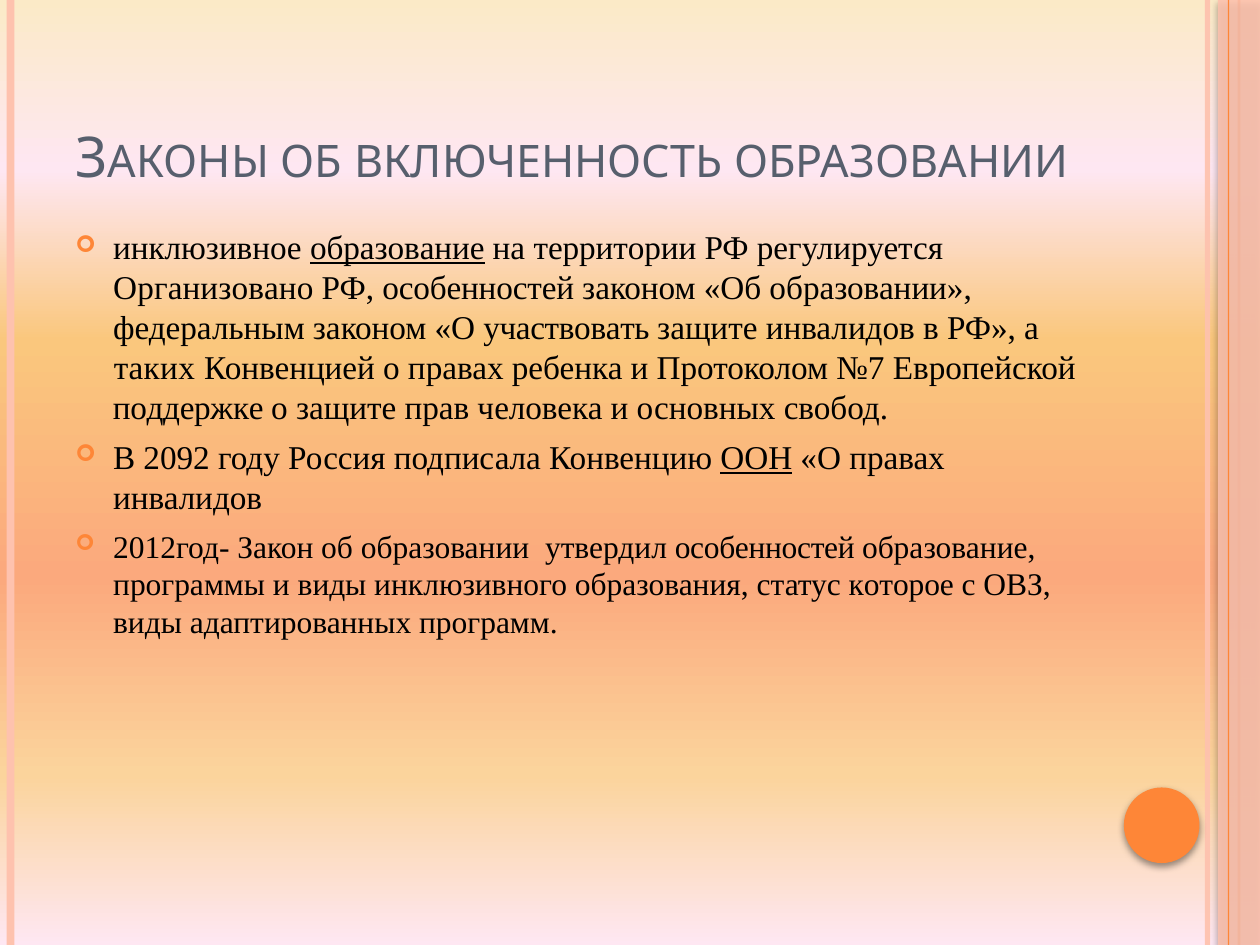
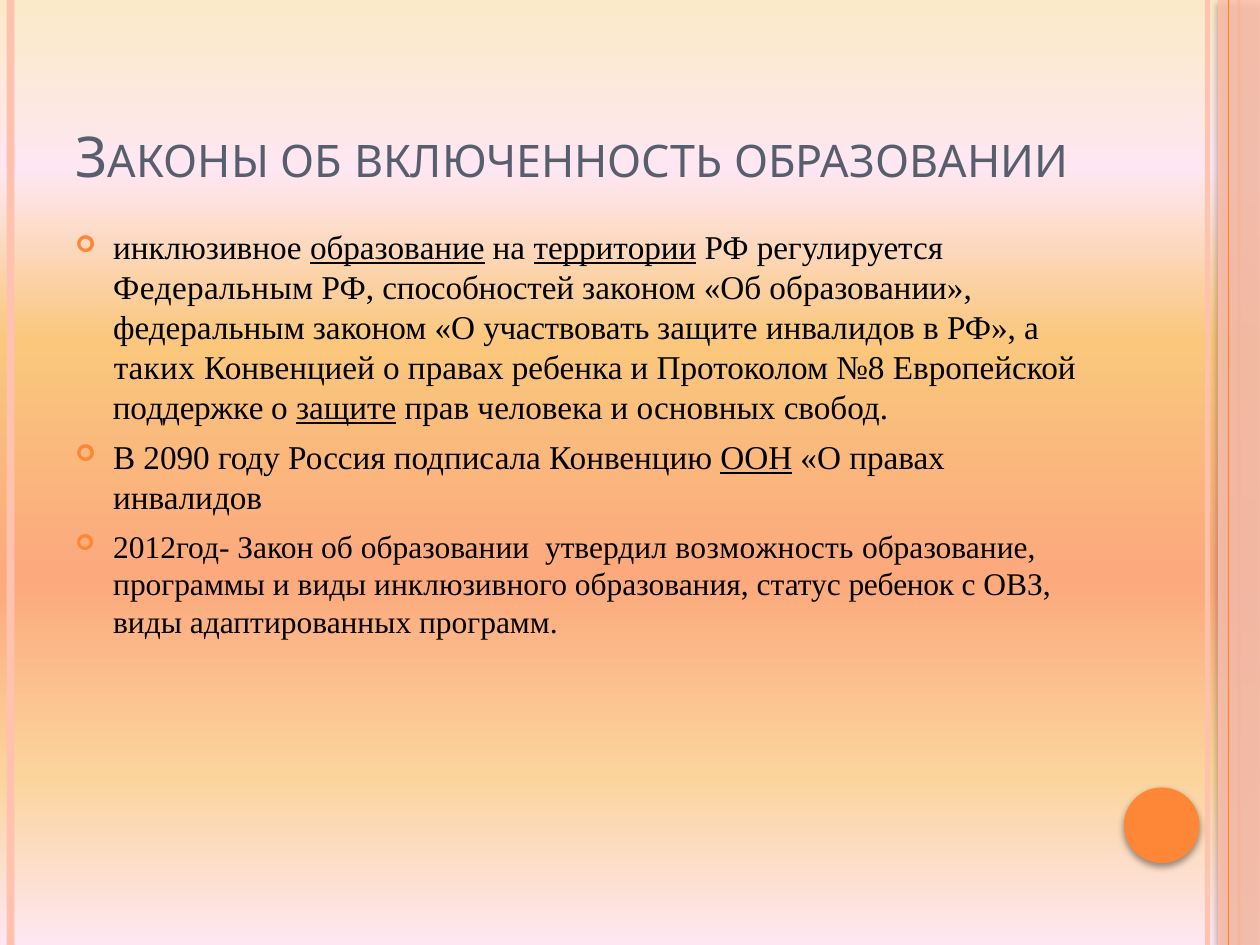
территории underline: none -> present
Организовано at (213, 289): Организовано -> Федеральным
РФ особенностей: особенностей -> способностей
№7: №7 -> №8
защите at (346, 408) underline: none -> present
2092: 2092 -> 2090
утвердил особенностей: особенностей -> возможность
которое: которое -> ребенок
